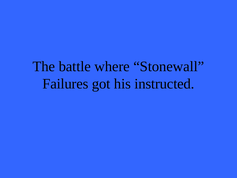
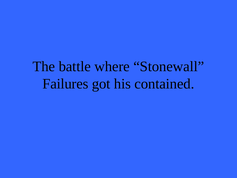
instructed: instructed -> contained
